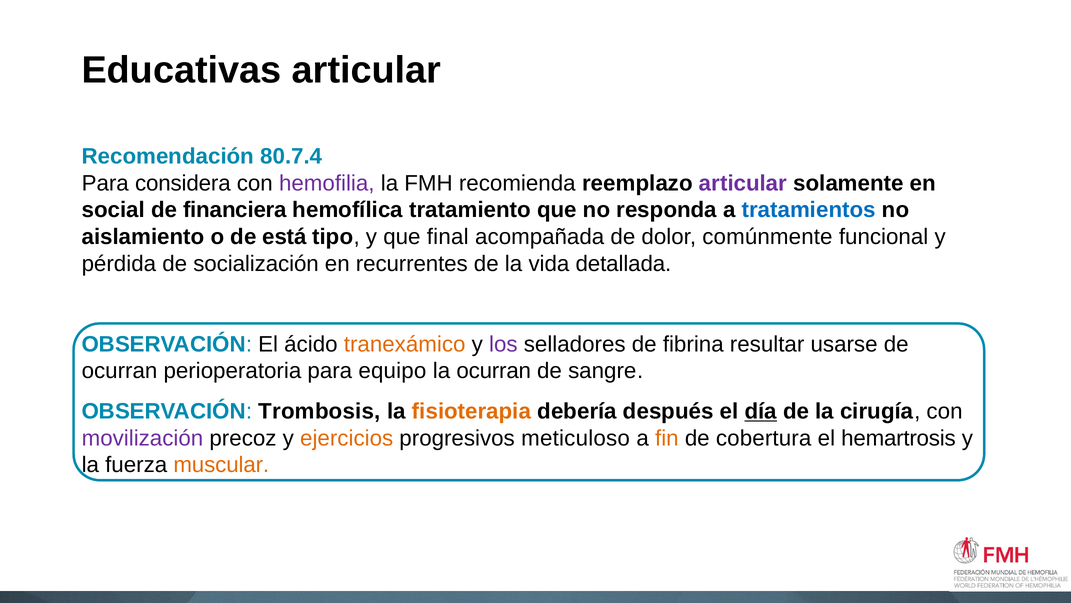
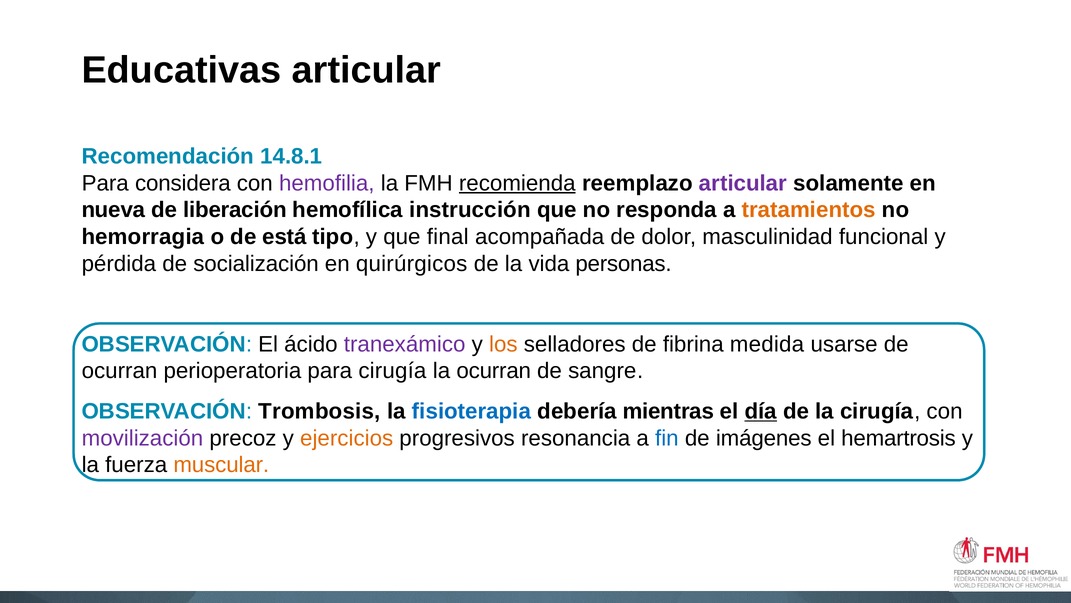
80.7.4: 80.7.4 -> 14.8.1
recomienda underline: none -> present
social: social -> nueva
financiera: financiera -> liberación
tratamiento: tratamiento -> instrucción
tratamientos colour: blue -> orange
aislamiento: aislamiento -> hemorragia
comúnmente: comúnmente -> masculinidad
recurrentes: recurrentes -> quirúrgicos
detallada: detallada -> personas
tranexámico colour: orange -> purple
los colour: purple -> orange
resultar: resultar -> medida
para equipo: equipo -> cirugía
fisioterapia colour: orange -> blue
después: después -> mientras
meticuloso: meticuloso -> resonancia
fin colour: orange -> blue
cobertura: cobertura -> imágenes
